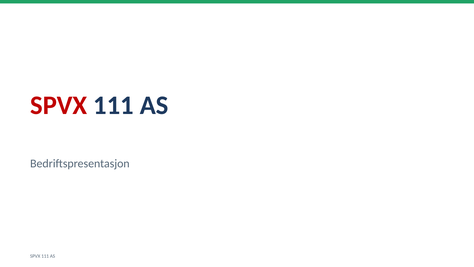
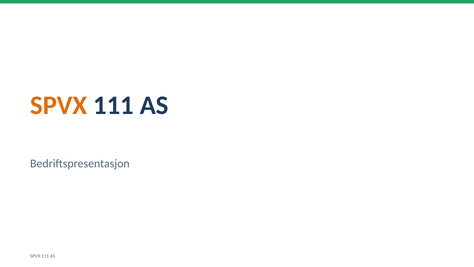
SPVX at (59, 105) colour: red -> orange
